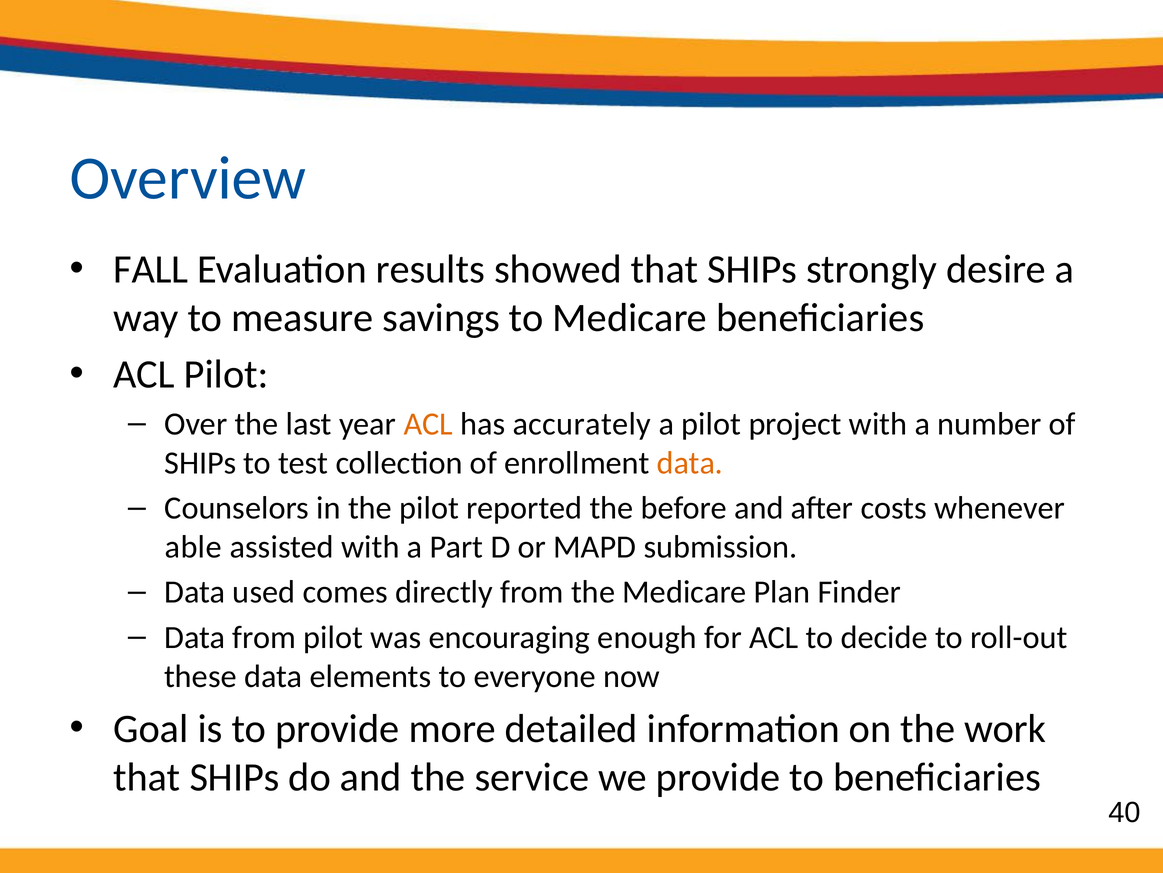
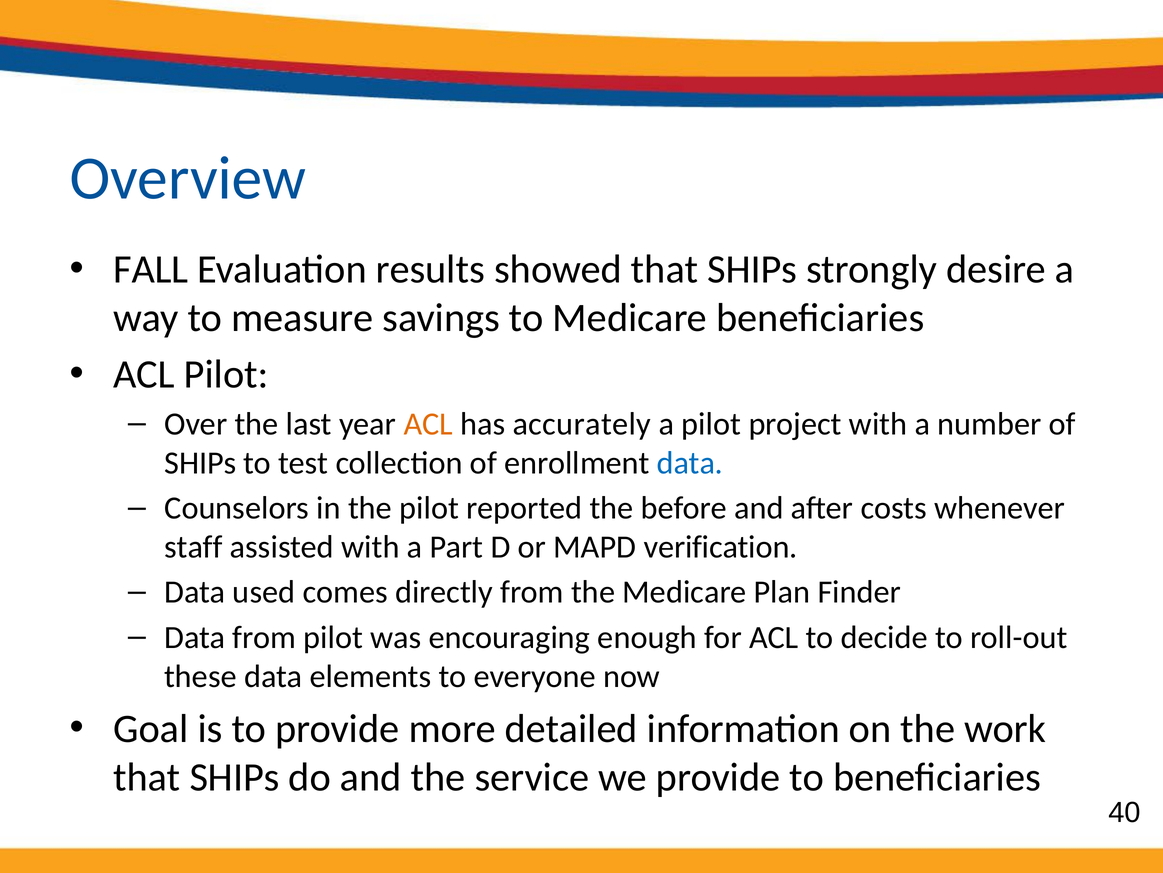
data at (690, 463) colour: orange -> blue
able: able -> staff
submission: submission -> verification
